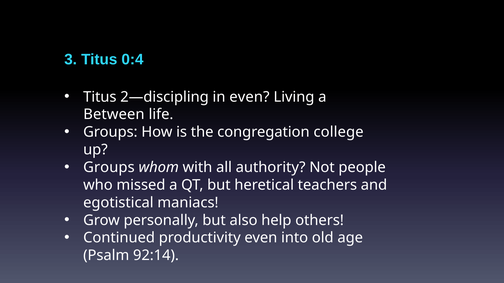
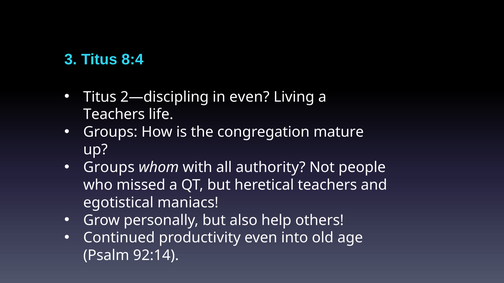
0:4: 0:4 -> 8:4
Between at (114, 115): Between -> Teachers
college: college -> mature
